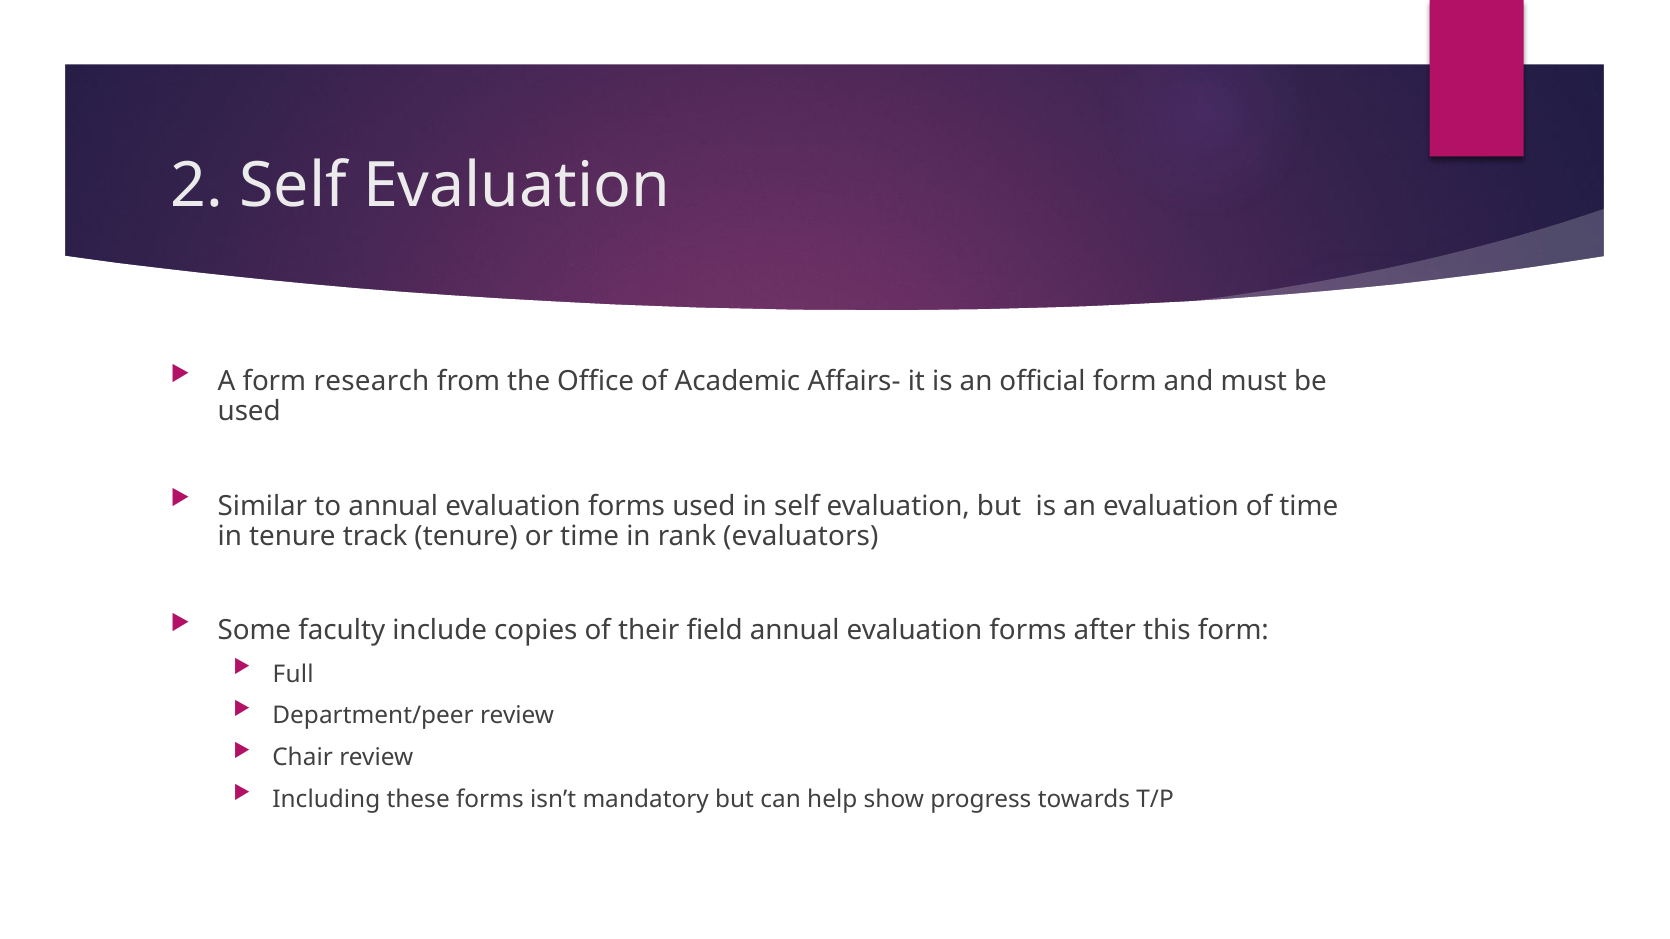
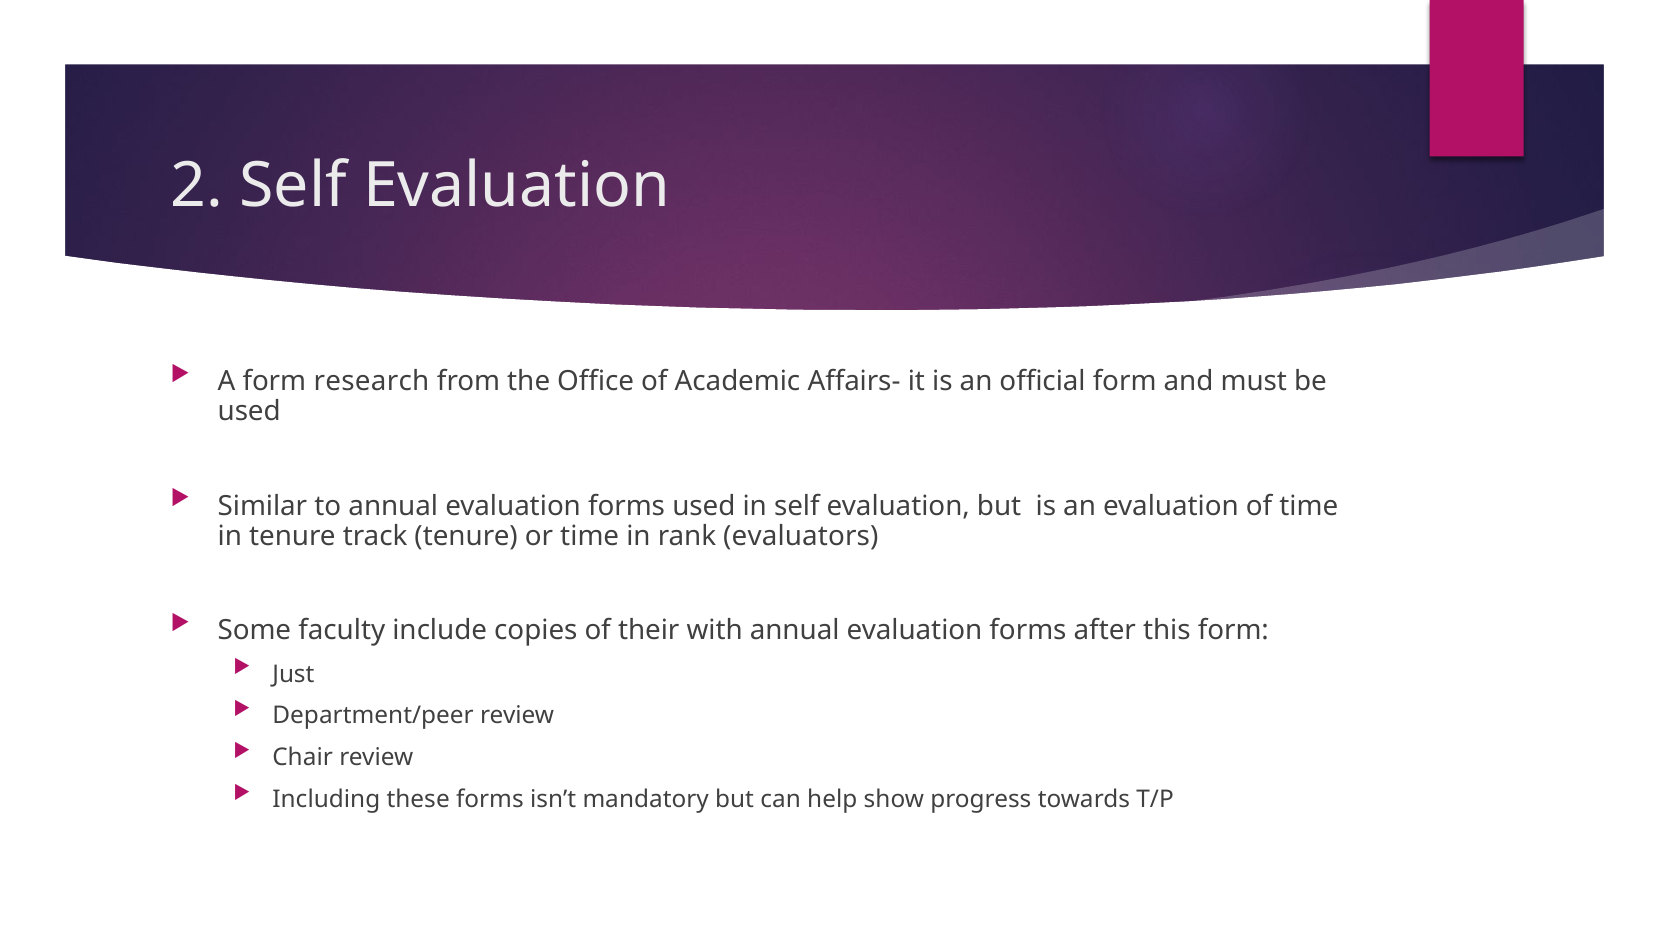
field: field -> with
Full: Full -> Just
